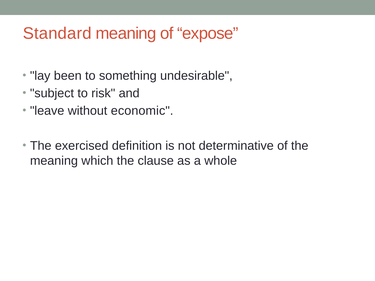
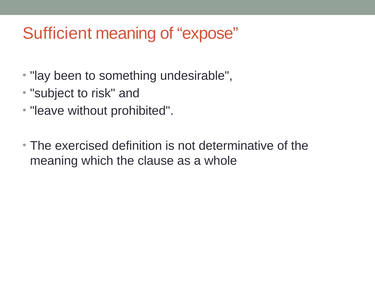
Standard: Standard -> Sufficient
economic: economic -> prohibited
